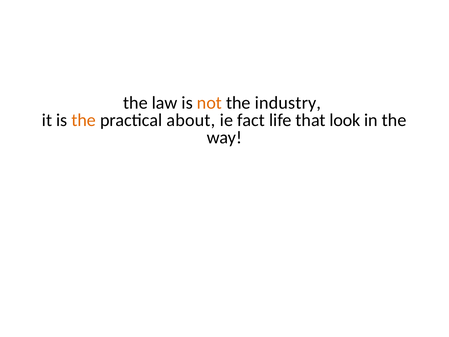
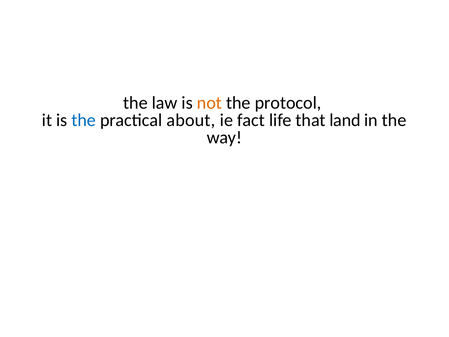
industry: industry -> protocol
the at (84, 120) colour: orange -> blue
look: look -> land
